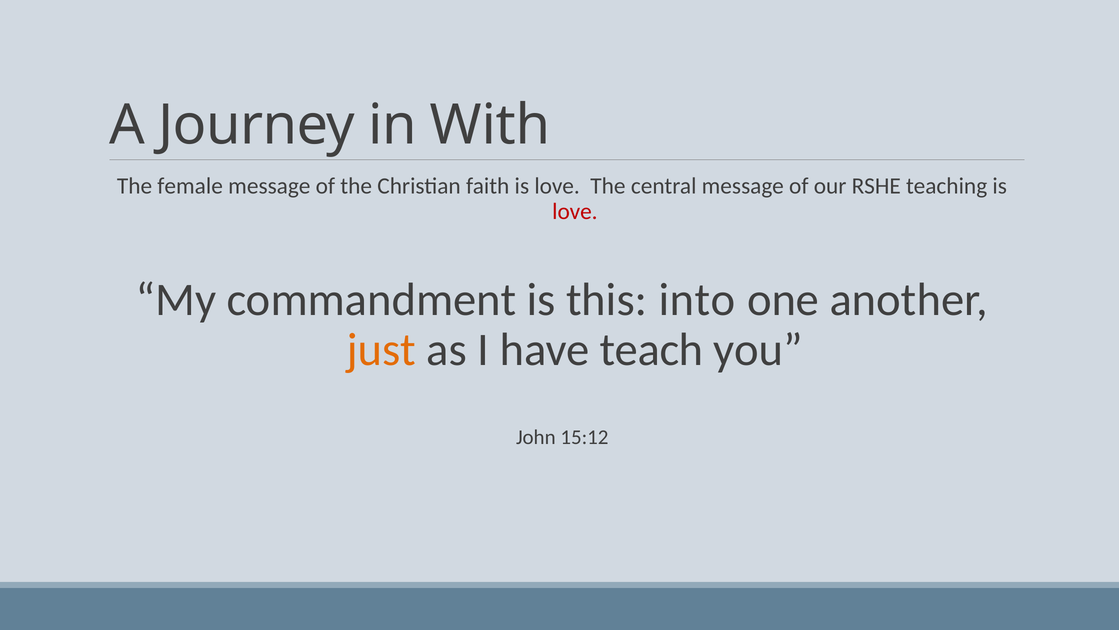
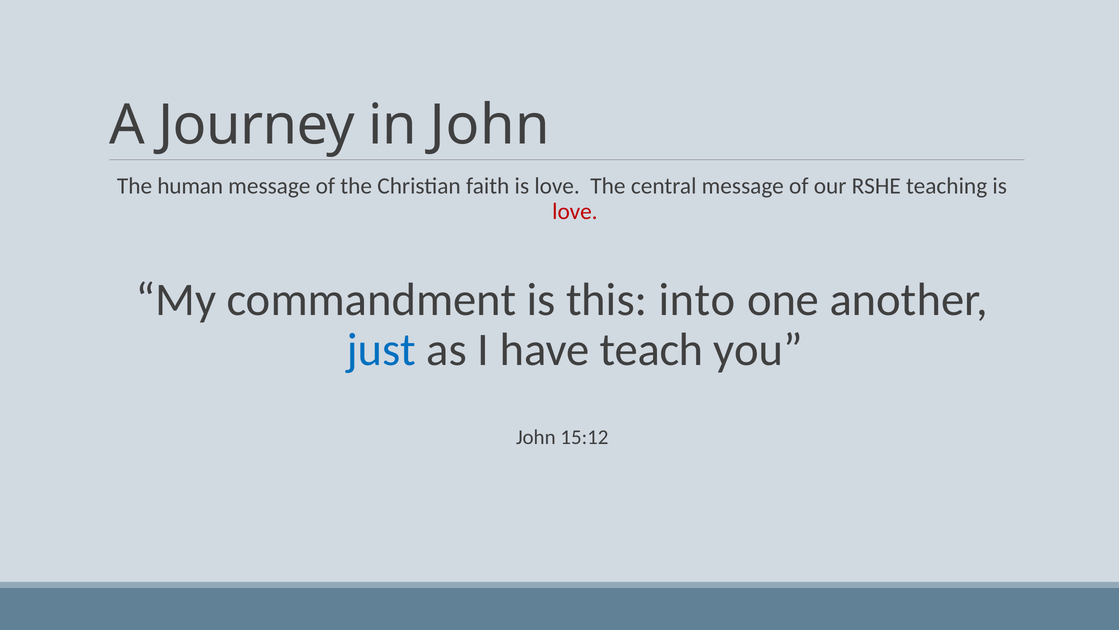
in With: With -> John
female: female -> human
just colour: orange -> blue
